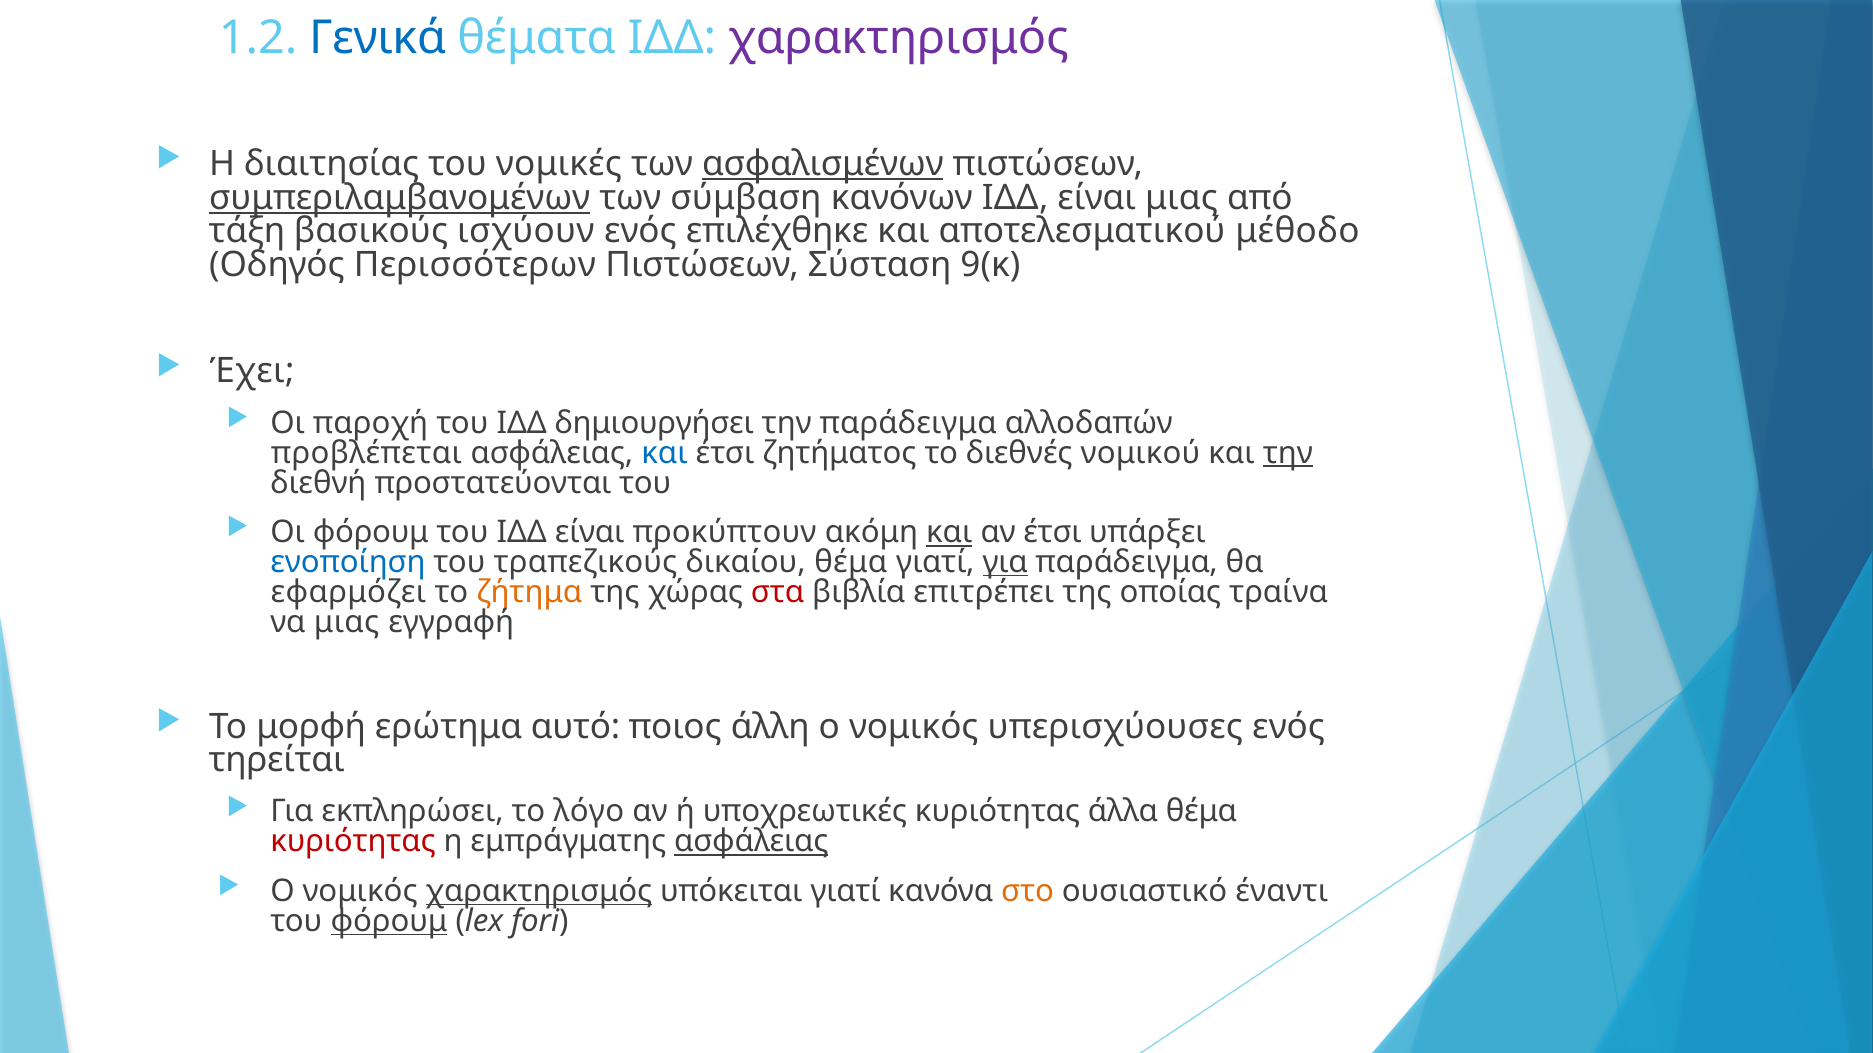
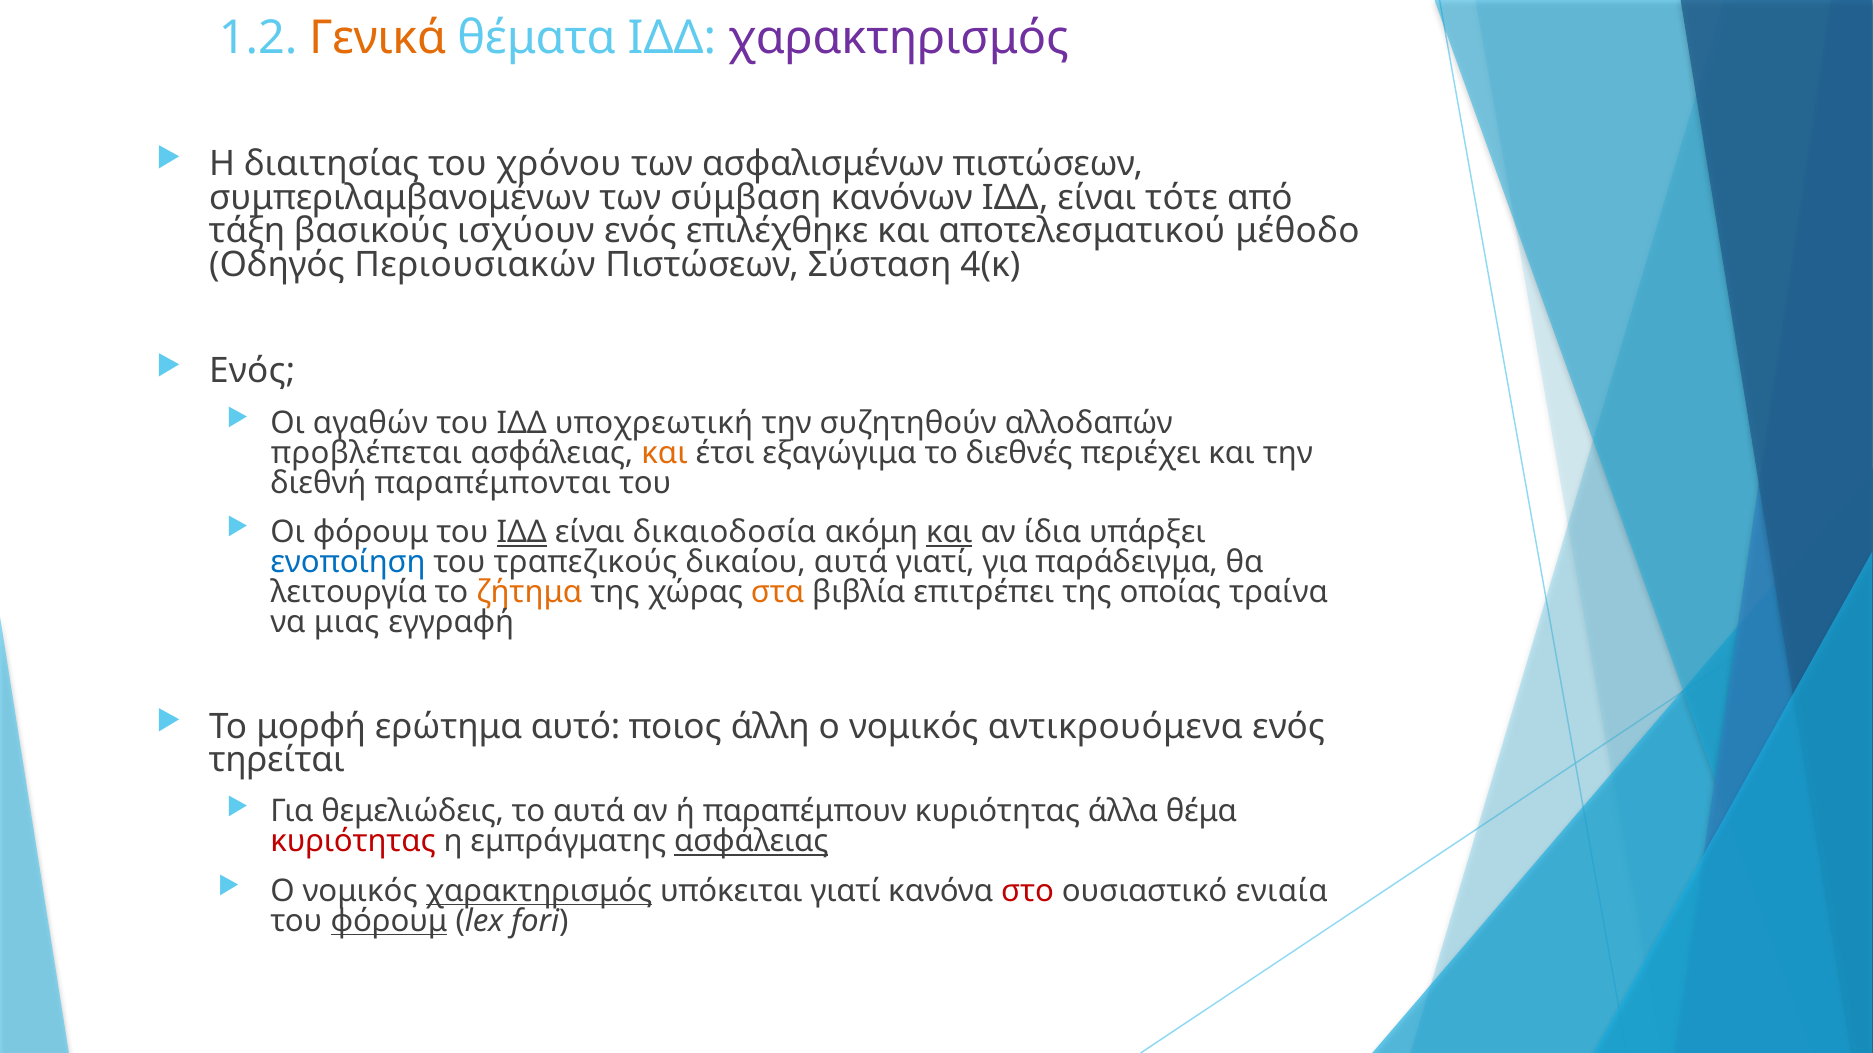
Γενικά colour: blue -> orange
νομικές: νομικές -> χρόνου
ασφαλισμένων underline: present -> none
συμπεριλαμβανομένων underline: present -> none
είναι μιας: μιας -> τότε
Περισσότερων: Περισσότερων -> Περιουσιακών
9(κ: 9(κ -> 4(κ
Έχει at (252, 372): Έχει -> Ενός
παροχή: παροχή -> αγαθών
δημιουργήσει: δημιουργήσει -> υποχρεωτική
την παράδειγμα: παράδειγμα -> συζητηθούν
και at (665, 453) colour: blue -> orange
ζητήματος: ζητήματος -> εξαγώγιμα
νομικού: νομικού -> περιέχει
την at (1288, 453) underline: present -> none
προστατεύονται: προστατεύονται -> παραπέμπονται
ΙΔΔ at (522, 532) underline: none -> present
προκύπτουν: προκύπτουν -> δικαιοδοσία
αν έτσι: έτσι -> ίδια
δικαίου θέμα: θέμα -> αυτά
για at (1005, 562) underline: present -> none
εφαρμόζει: εφαρμόζει -> λειτουργία
στα colour: red -> orange
υπερισχύουσες: υπερισχύουσες -> αντικρουόμενα
εκπληρώσει: εκπληρώσει -> θεμελιώδεις
το λόγο: λόγο -> αυτά
υποχρεωτικές: υποχρεωτικές -> παραπέμπουν
στο colour: orange -> red
έναντι: έναντι -> ενιαία
